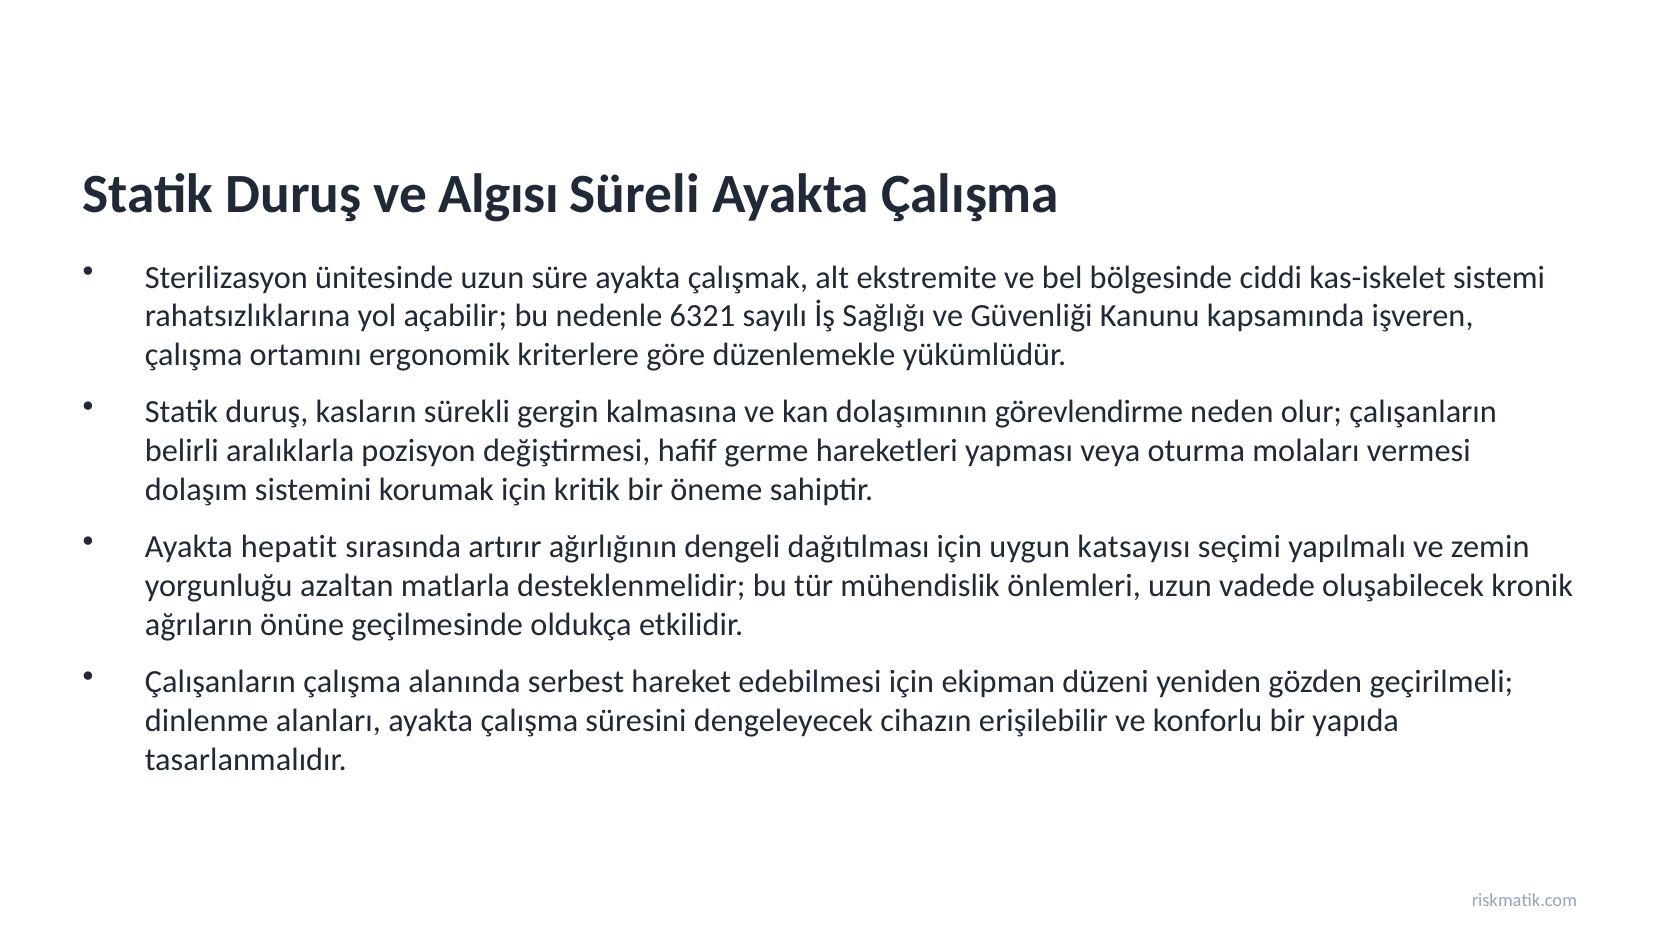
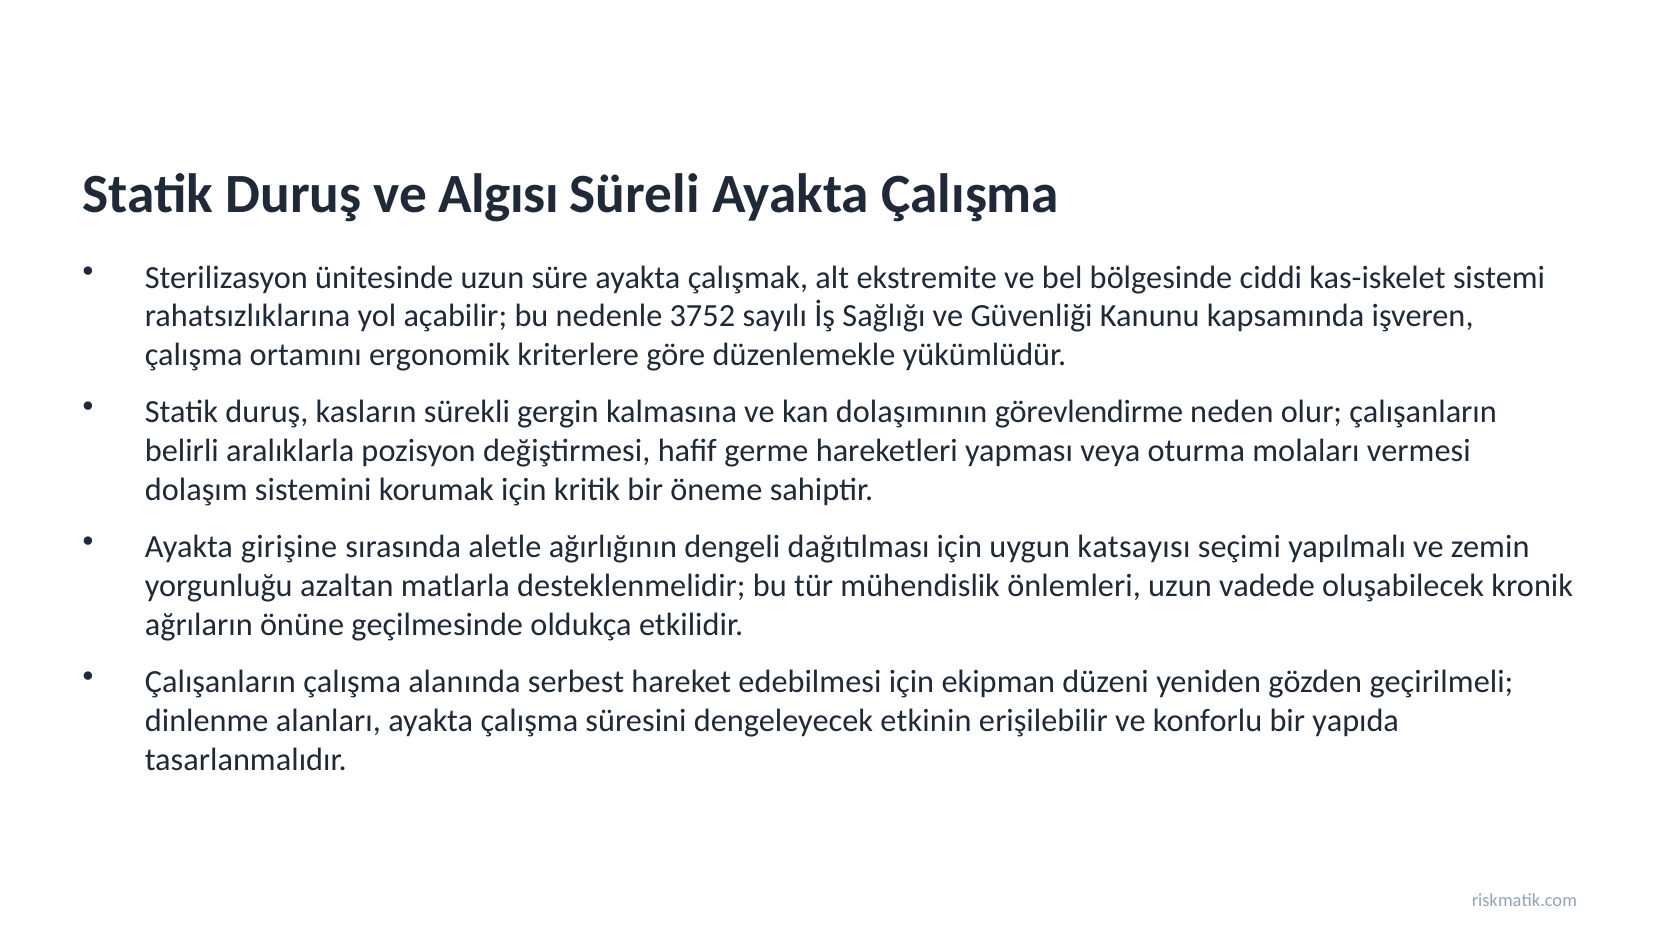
6321: 6321 -> 3752
hepatit: hepatit -> girişine
artırır: artırır -> aletle
cihazın: cihazın -> etkinin
